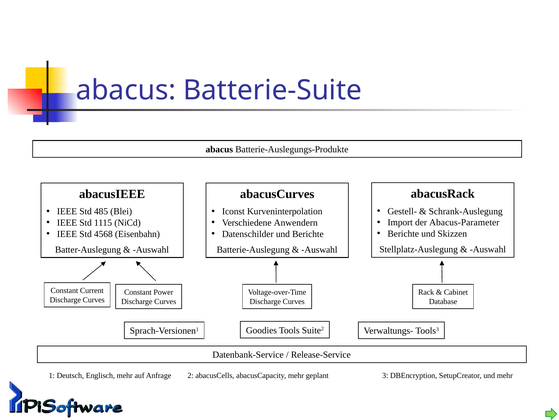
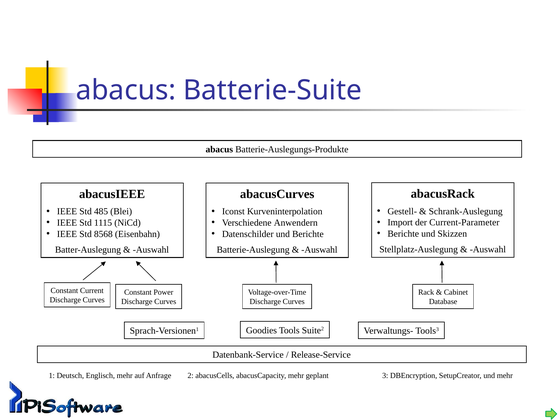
Abacus-Parameter: Abacus-Parameter -> Current-Parameter
4568: 4568 -> 8568
